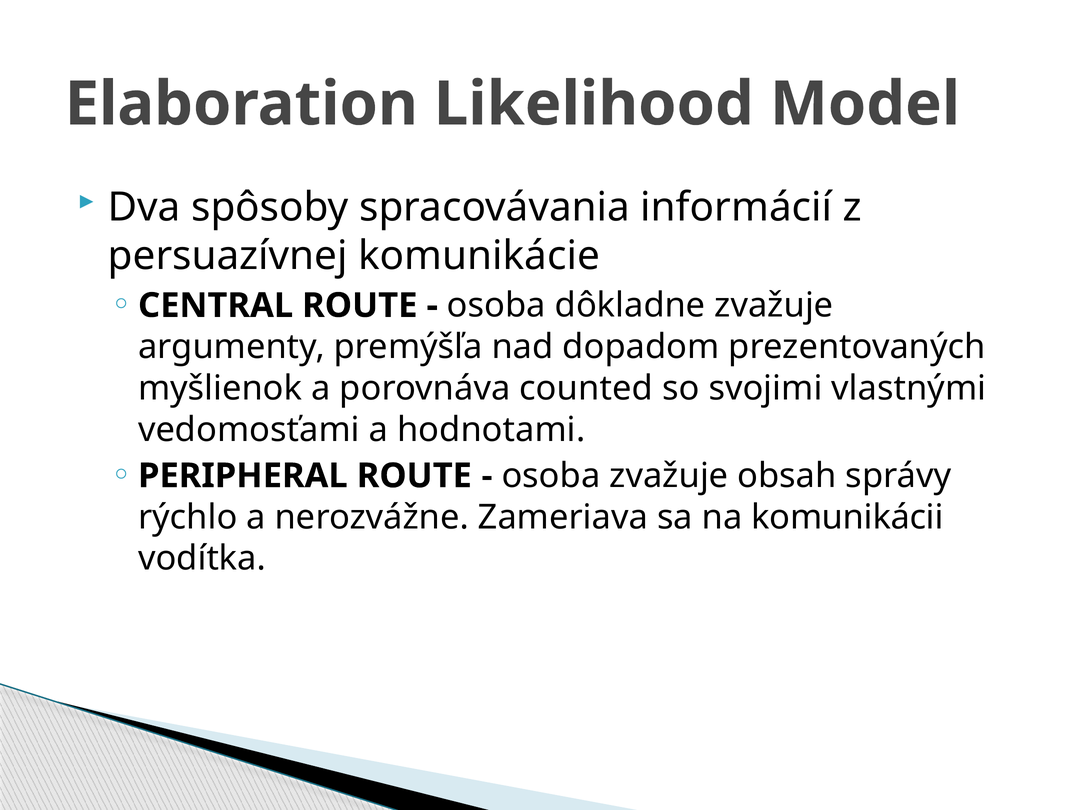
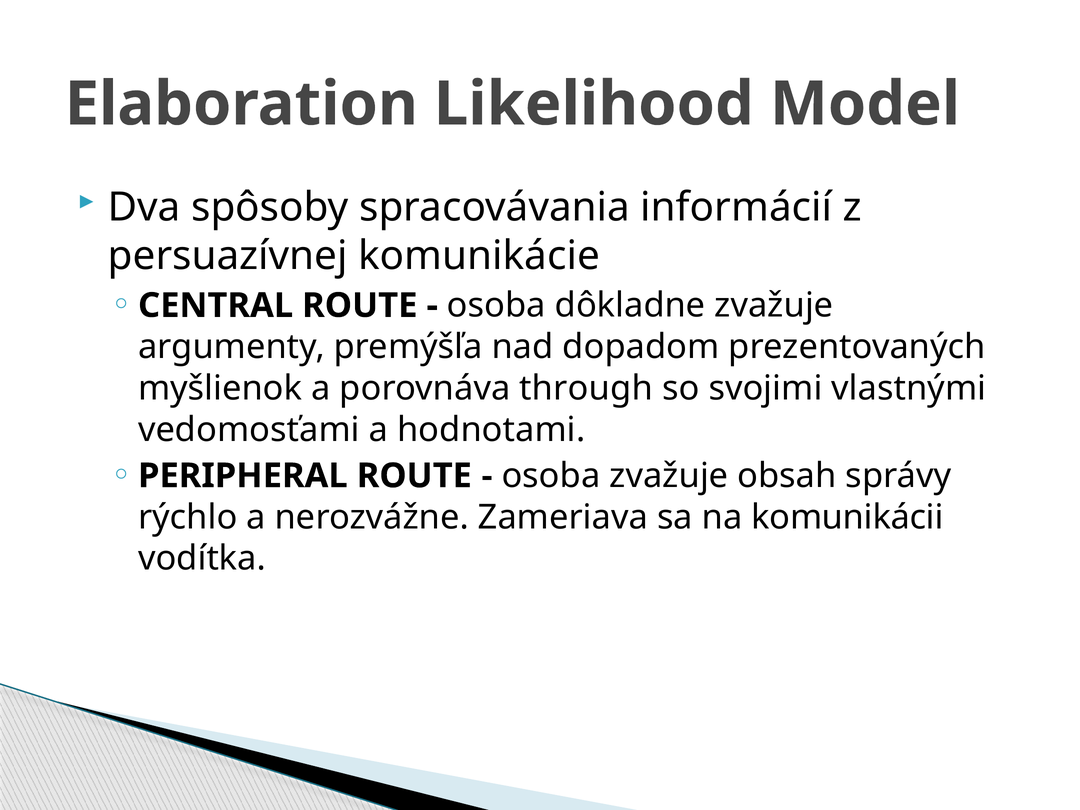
counted: counted -> through
